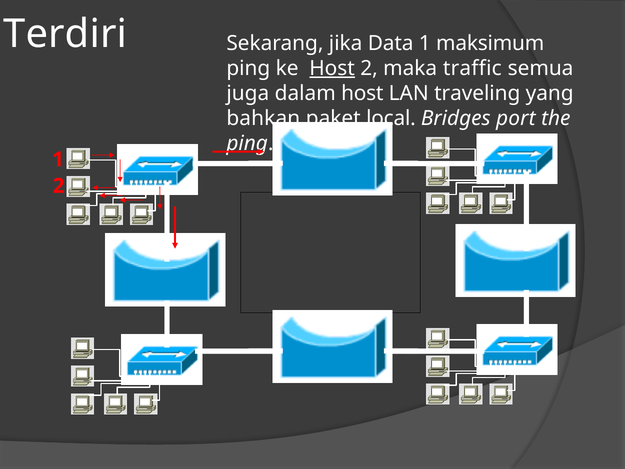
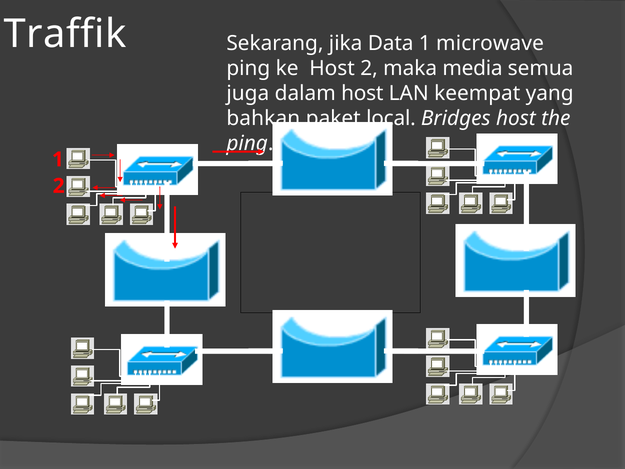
Terdiri: Terdiri -> Traffik
maksimum: maksimum -> microwave
Host at (332, 68) underline: present -> none
traffic: traffic -> media
traveling: traveling -> keempat
Bridges port: port -> host
